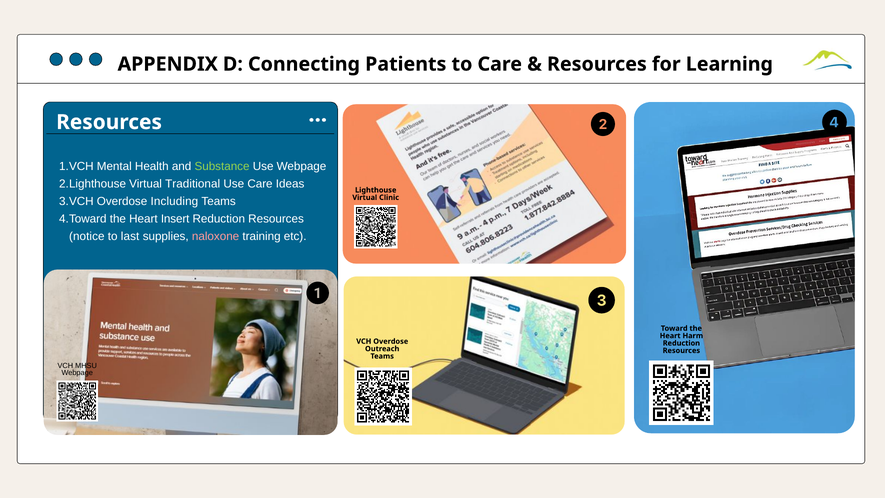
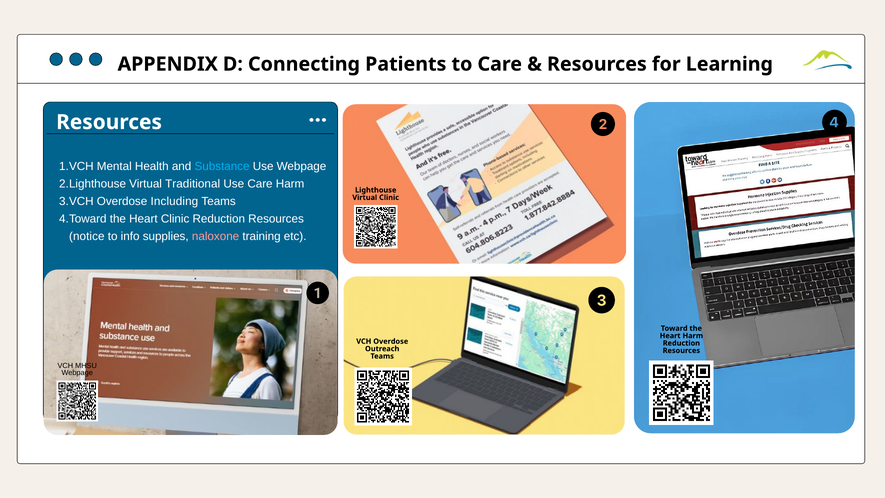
Substance colour: light green -> light blue
Care Ideas: Ideas -> Harm
Heart Insert: Insert -> Clinic
last: last -> info
